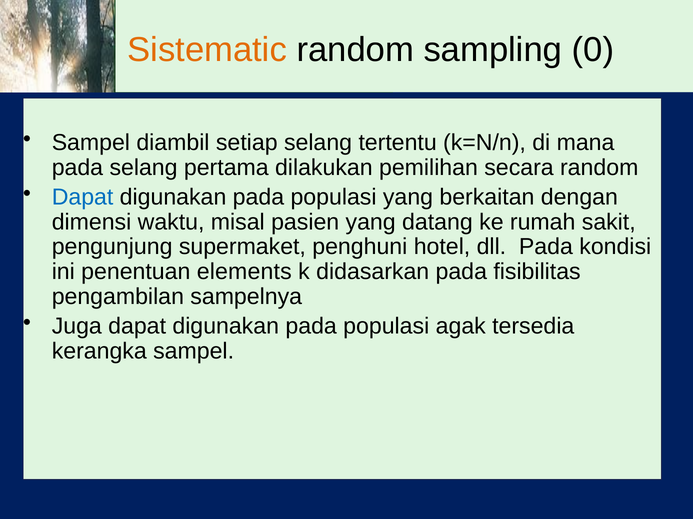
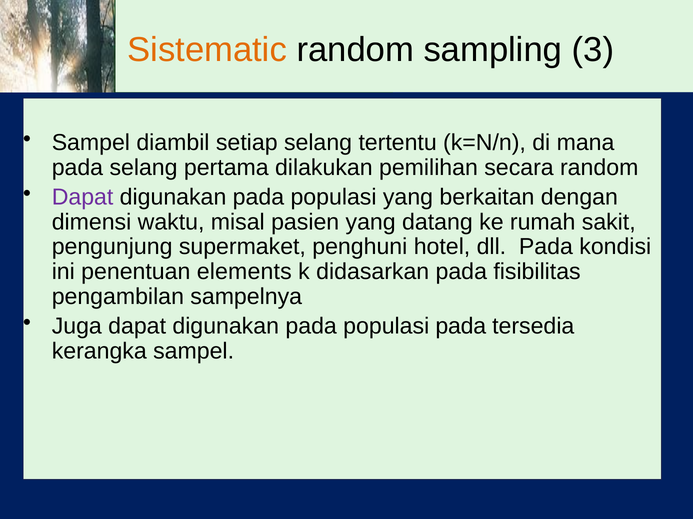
0: 0 -> 3
Dapat at (83, 197) colour: blue -> purple
populasi agak: agak -> pada
